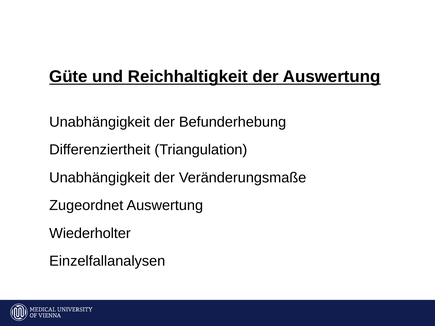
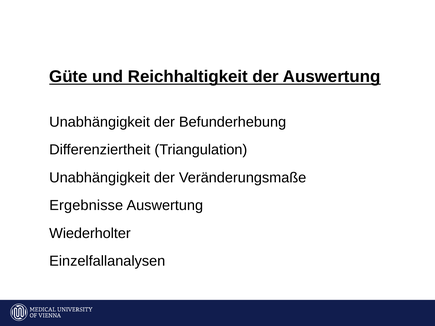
Zugeordnet: Zugeordnet -> Ergebnisse
